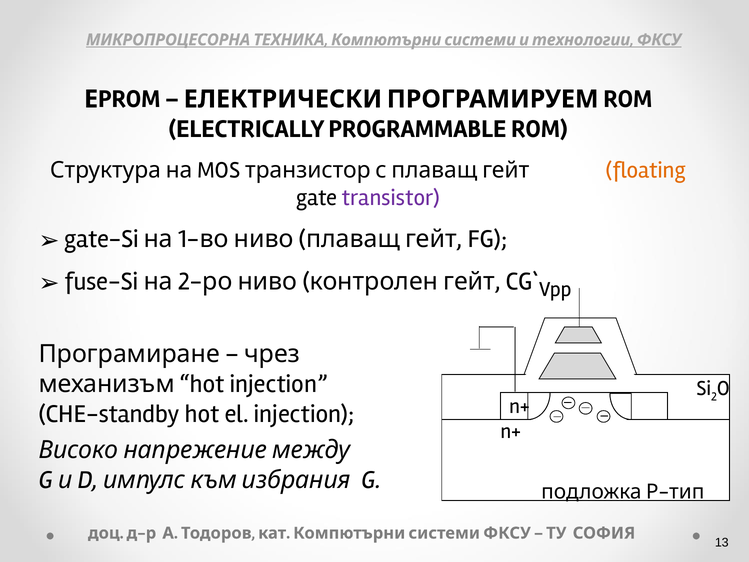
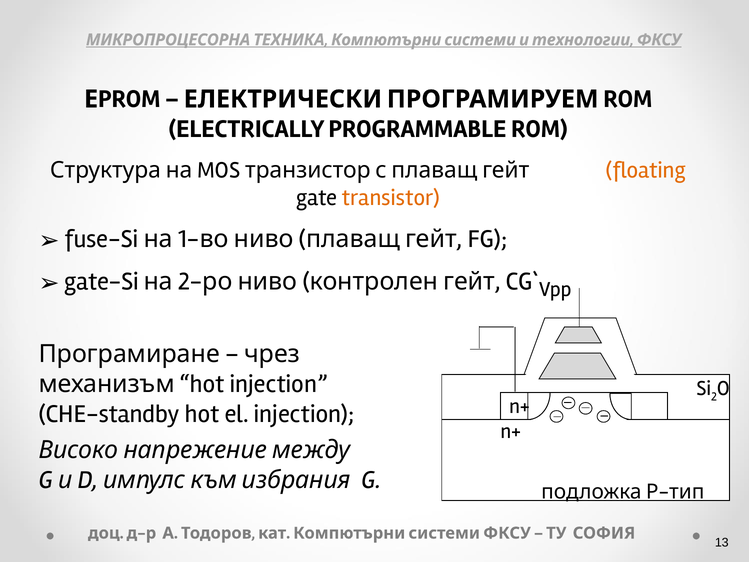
transistor colour: purple -> orange
gate-Si: gate-Si -> fuse-Si
fuse-Si: fuse-Si -> gate-Si
